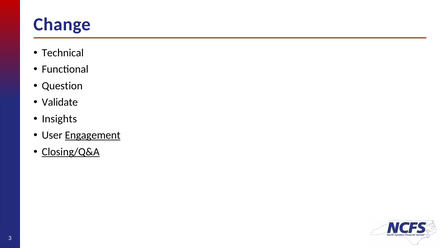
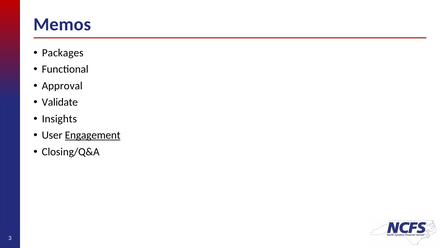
Change: Change -> Memos
Technical: Technical -> Packages
Question: Question -> Approval
Closing/Q&A underline: present -> none
